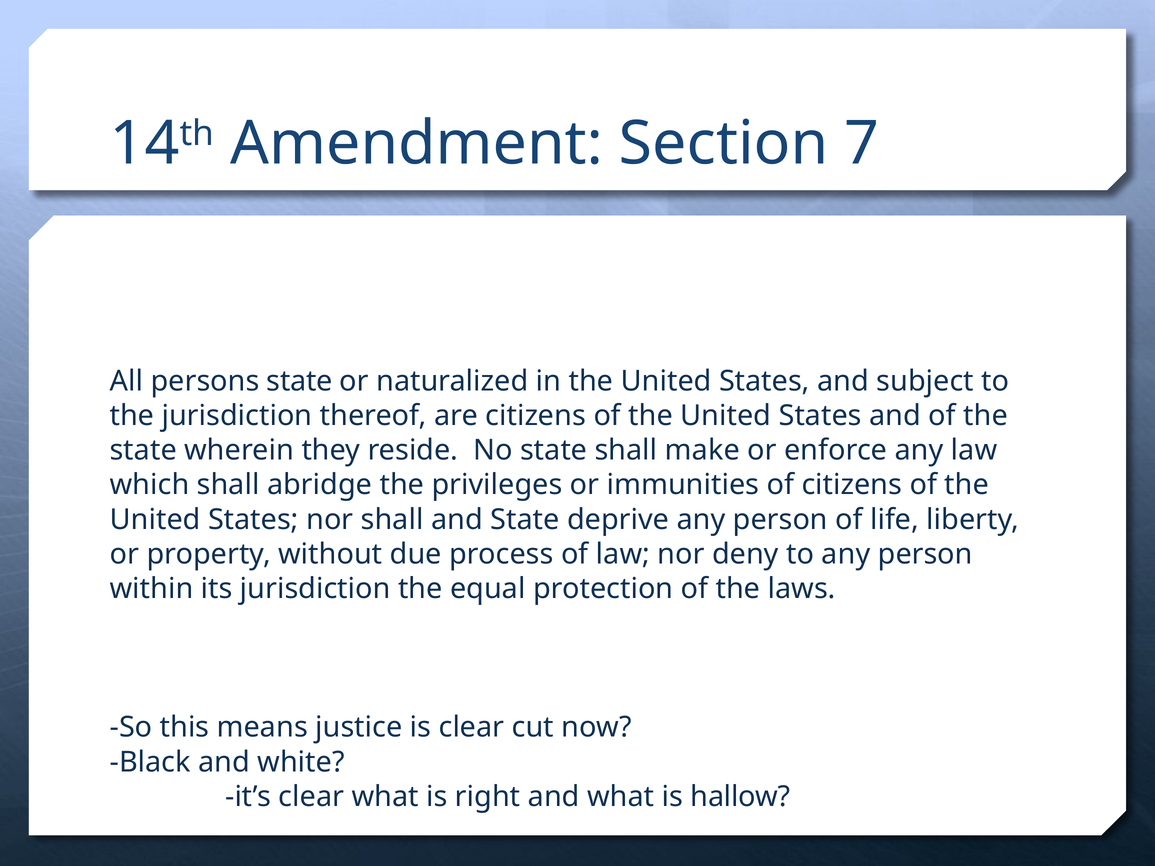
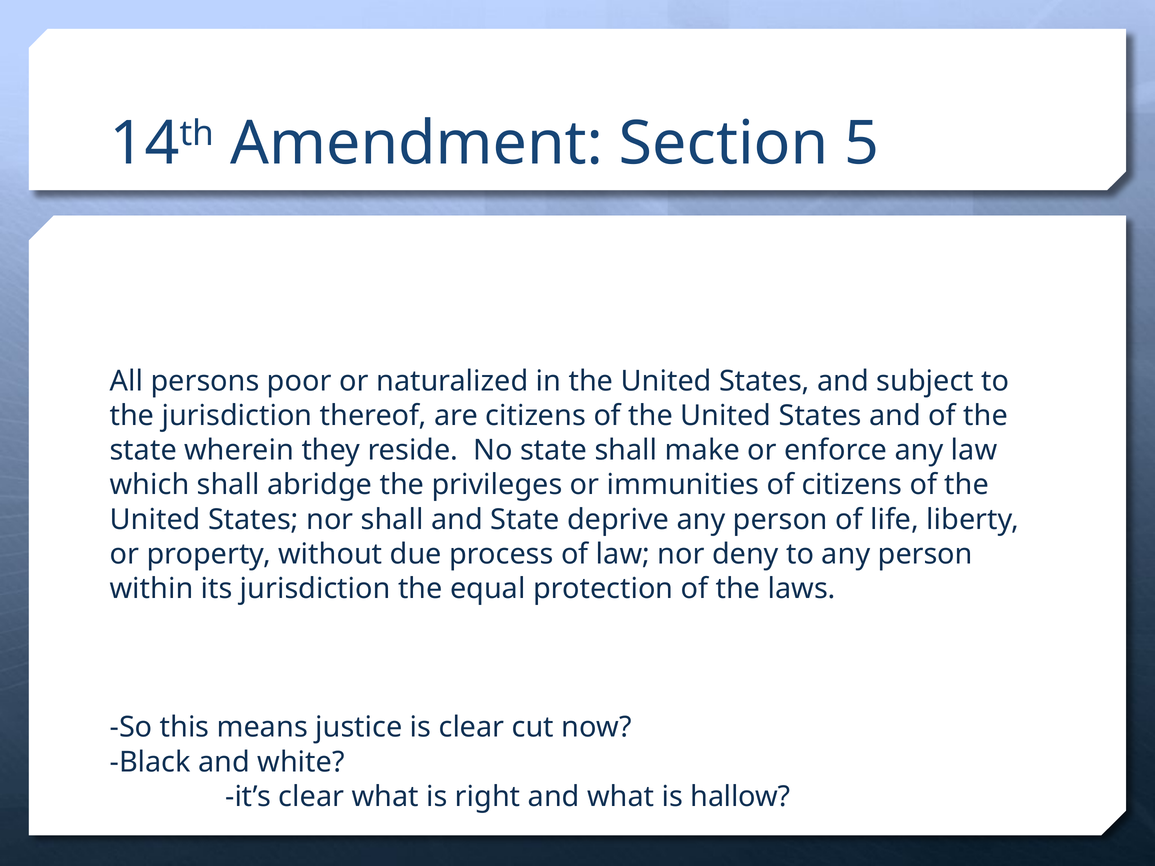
7: 7 -> 5
persons state: state -> poor
